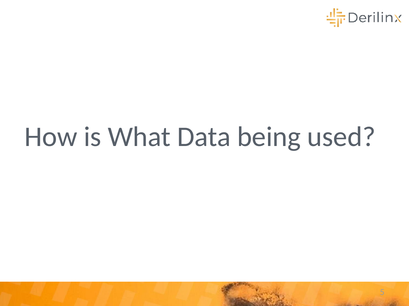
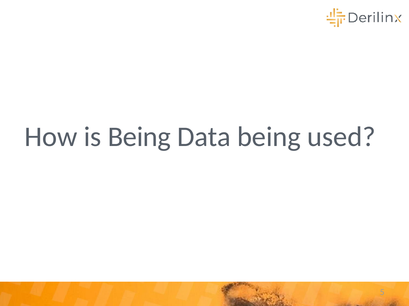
is What: What -> Being
